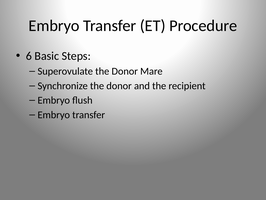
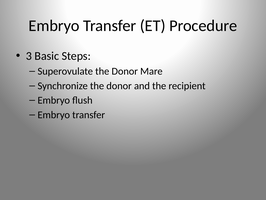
6: 6 -> 3
